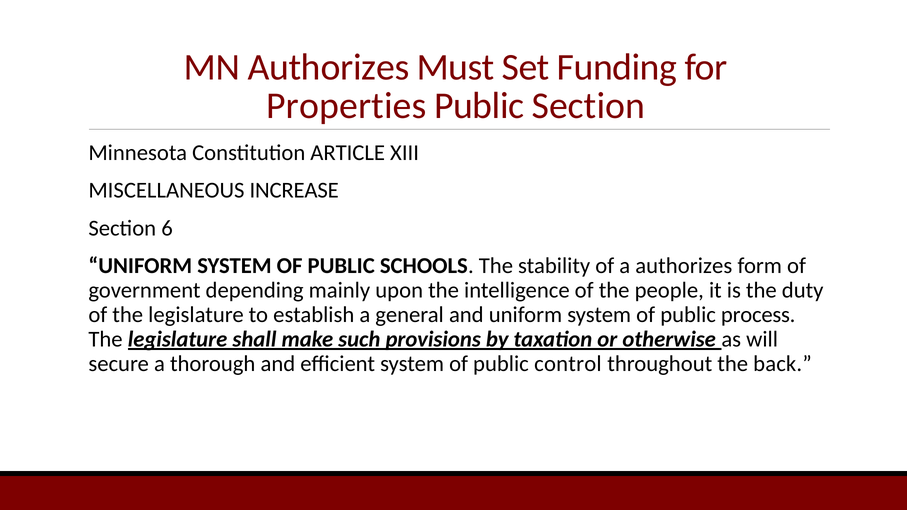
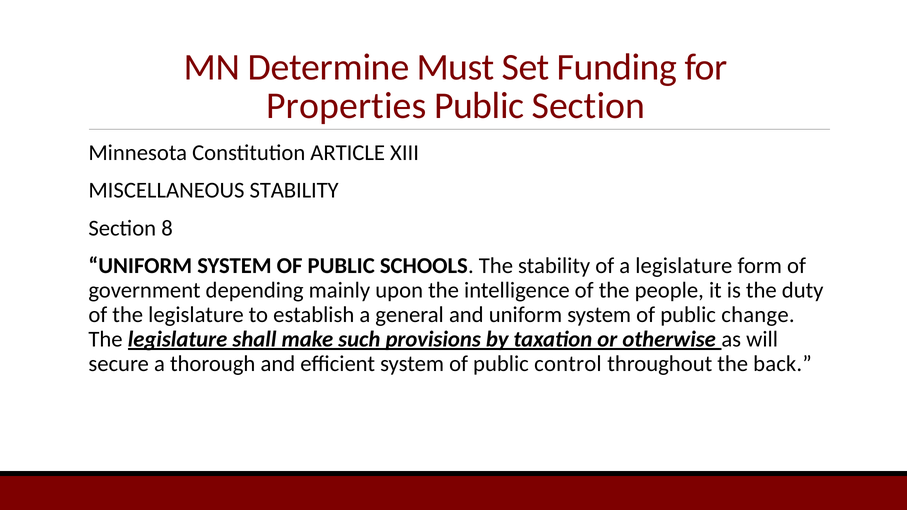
MN Authorizes: Authorizes -> Determine
MISCELLANEOUS INCREASE: INCREASE -> STABILITY
6: 6 -> 8
a authorizes: authorizes -> legislature
process: process -> change
